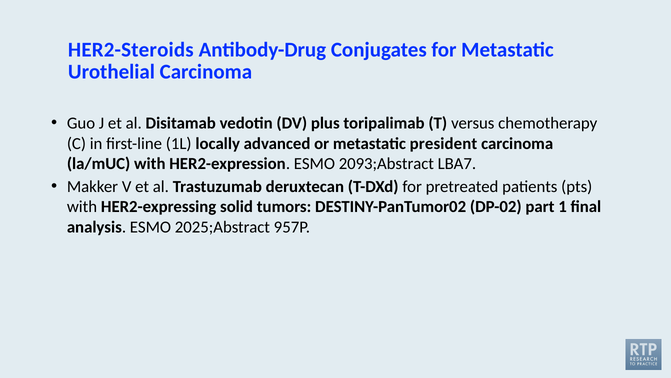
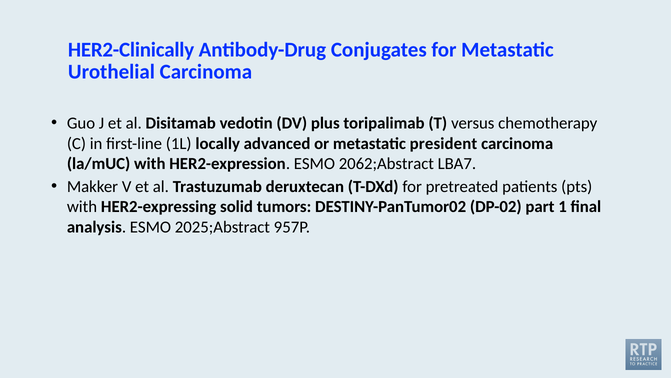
HER2-Steroids: HER2-Steroids -> HER2-Clinically
2093;Abstract: 2093;Abstract -> 2062;Abstract
